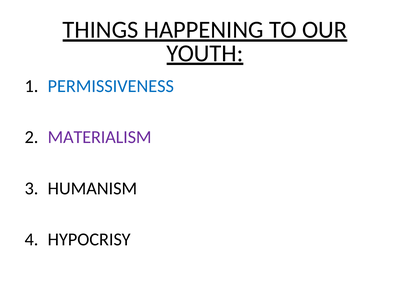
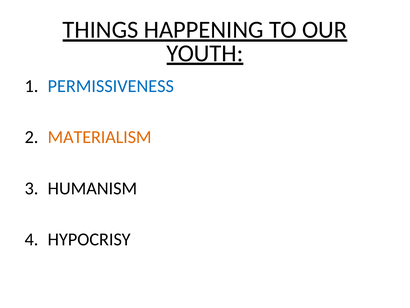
MATERIALISM colour: purple -> orange
